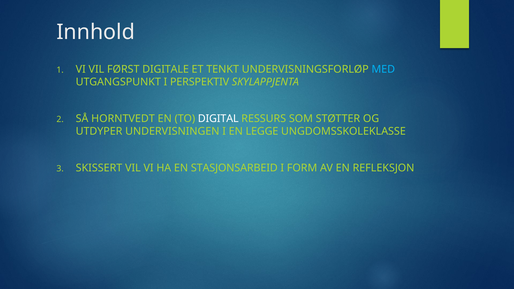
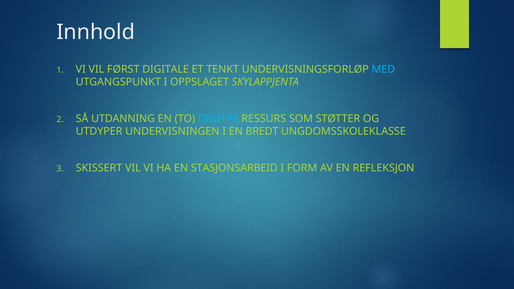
PERSPEKTIV: PERSPEKTIV -> OPPSLAGET
HORNTVEDT: HORNTVEDT -> UTDANNING
DIGITAL colour: white -> light blue
LEGGE: LEGGE -> BREDT
